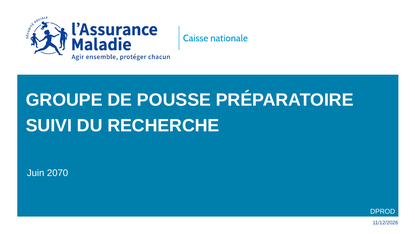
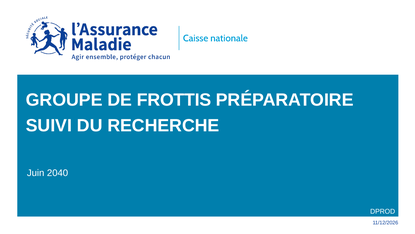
POUSSE: POUSSE -> FROTTIS
2070: 2070 -> 2040
